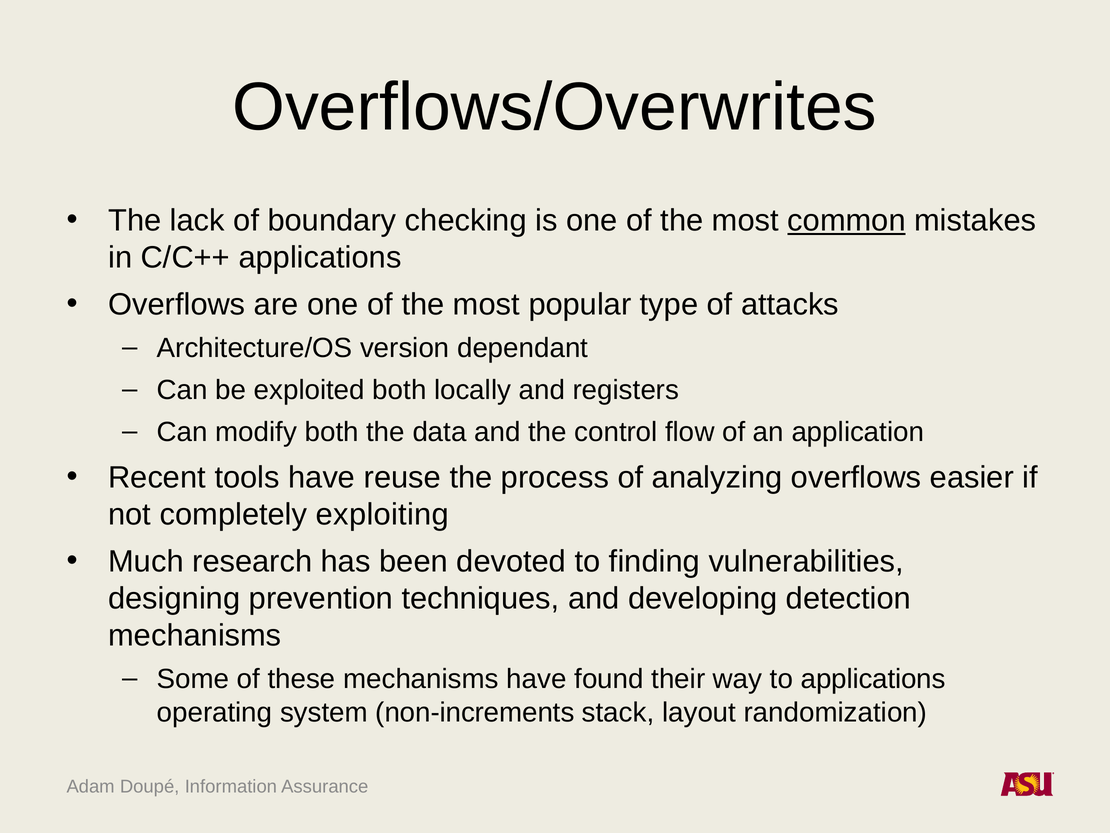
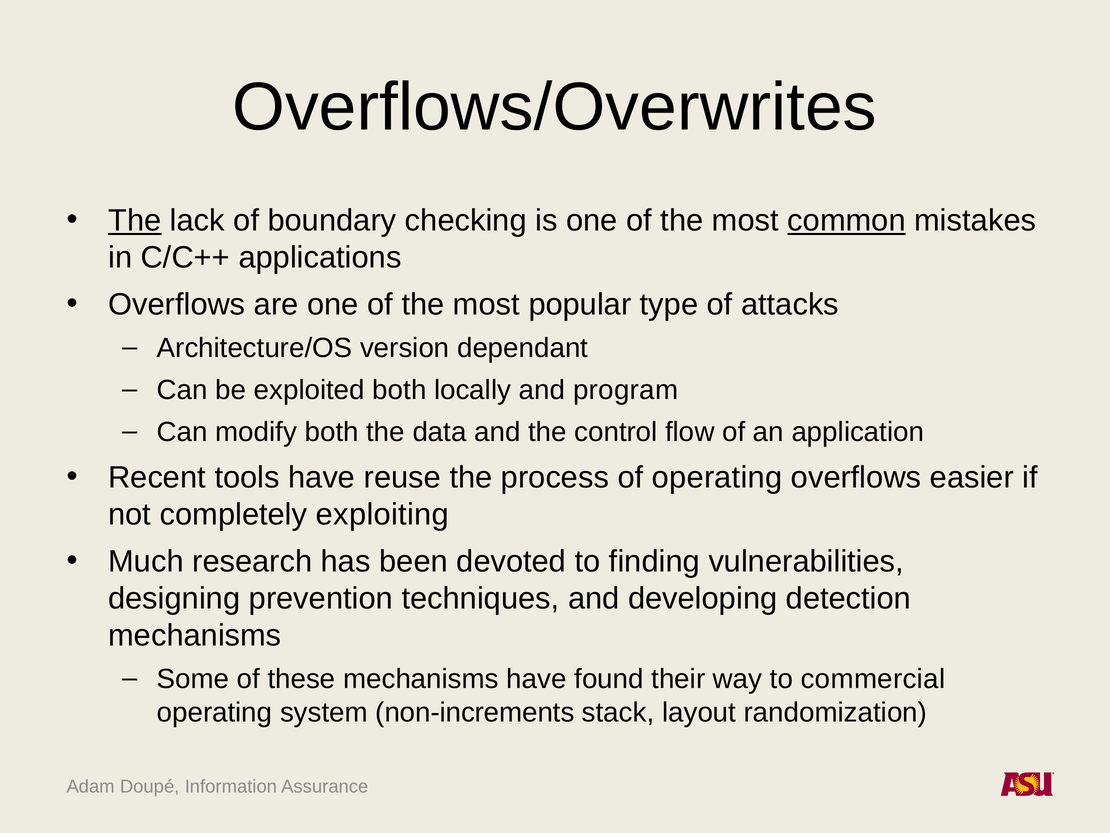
The at (135, 220) underline: none -> present
registers: registers -> program
of analyzing: analyzing -> operating
to applications: applications -> commercial
